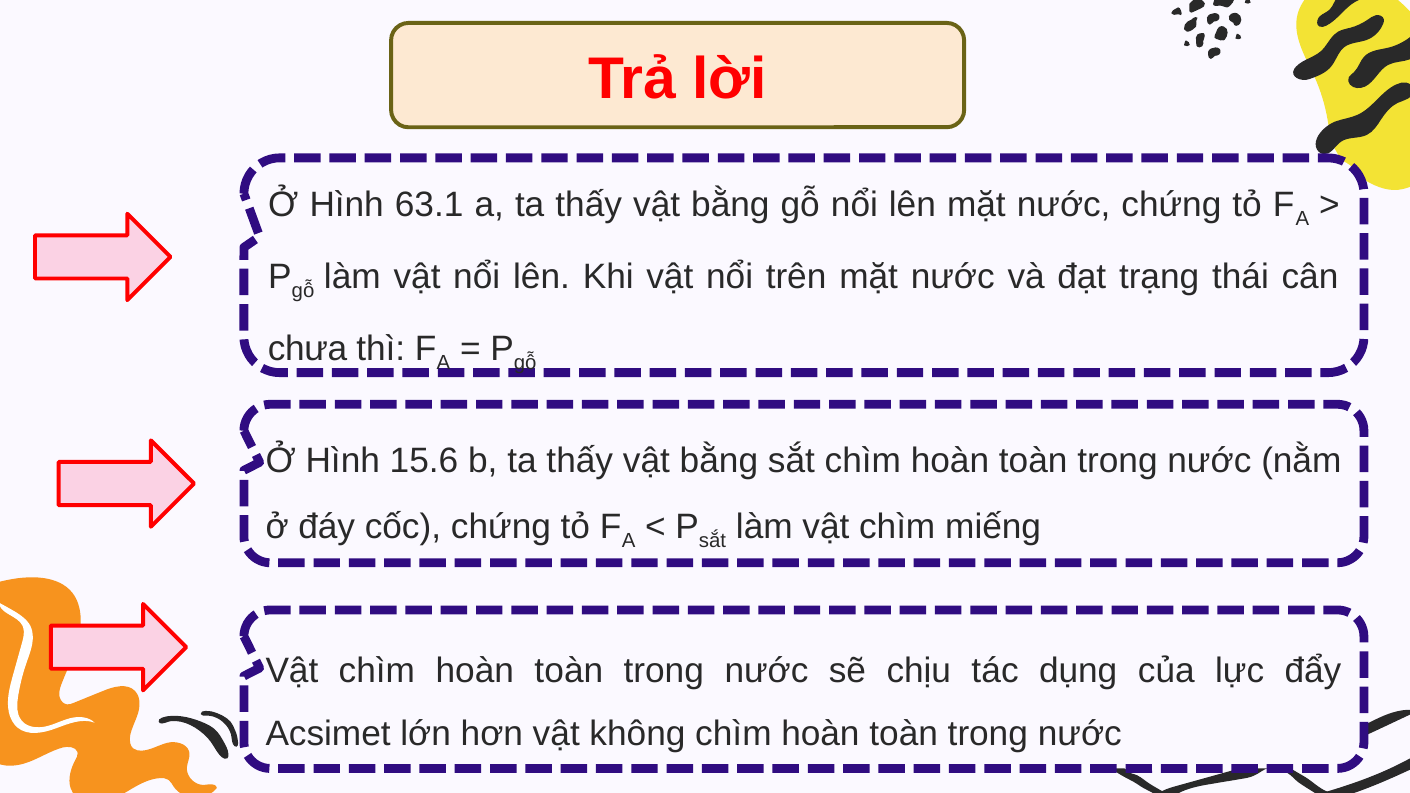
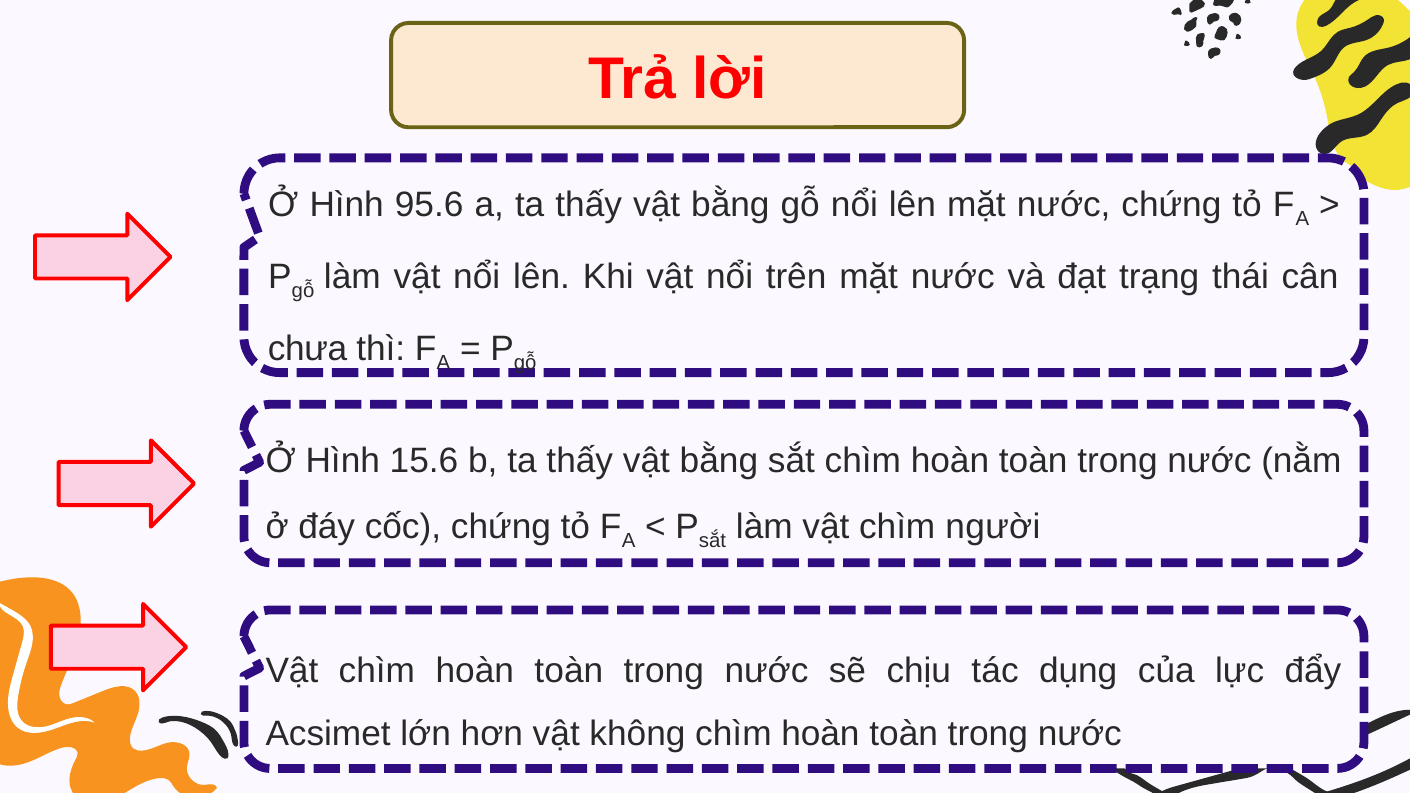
63.1: 63.1 -> 95.6
miếng: miếng -> người
